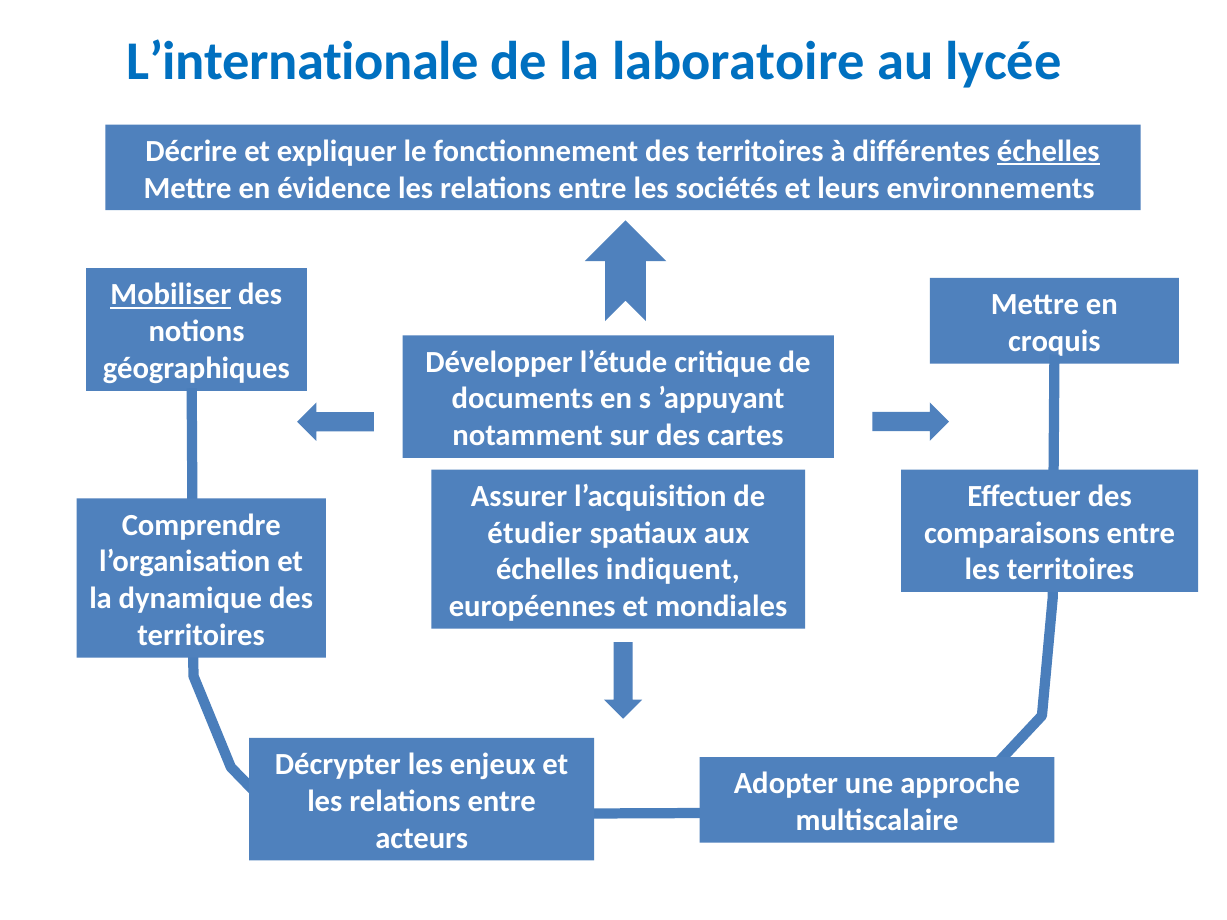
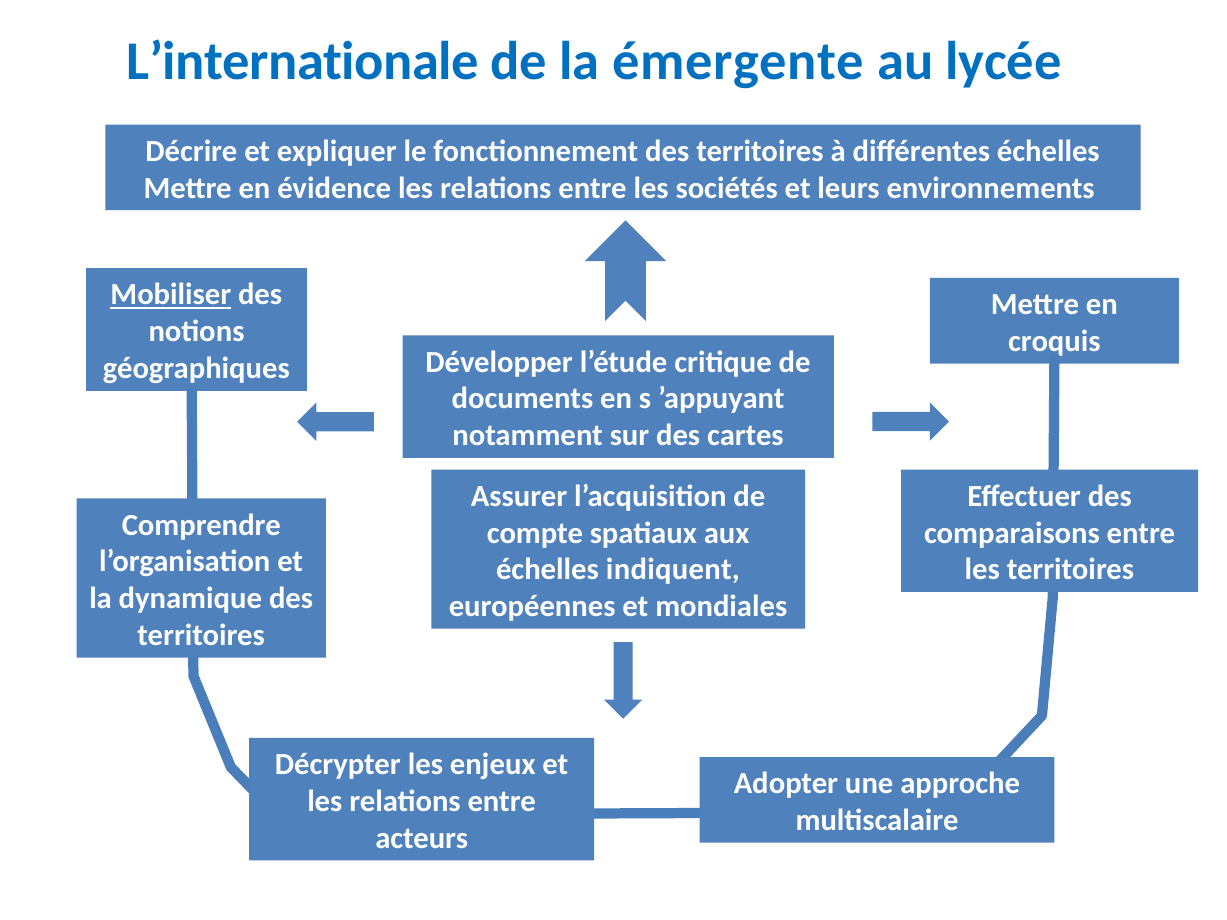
laboratoire: laboratoire -> émergente
échelles at (1048, 151) underline: present -> none
étudier: étudier -> compte
